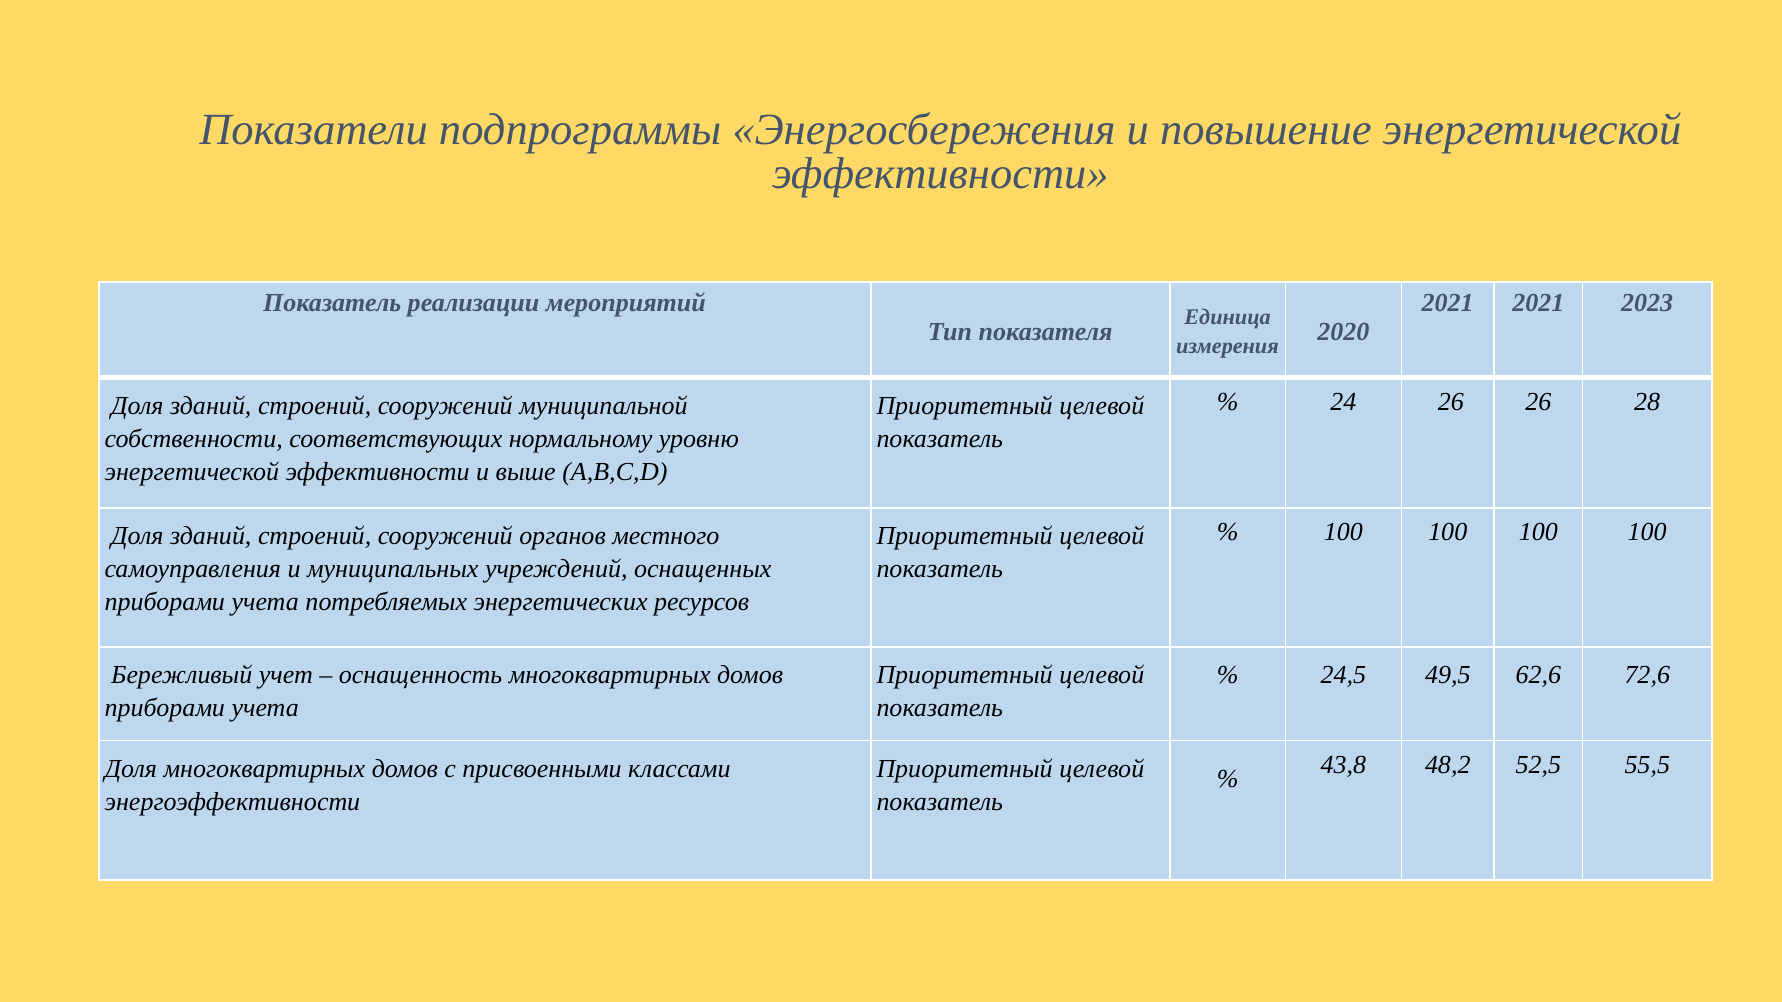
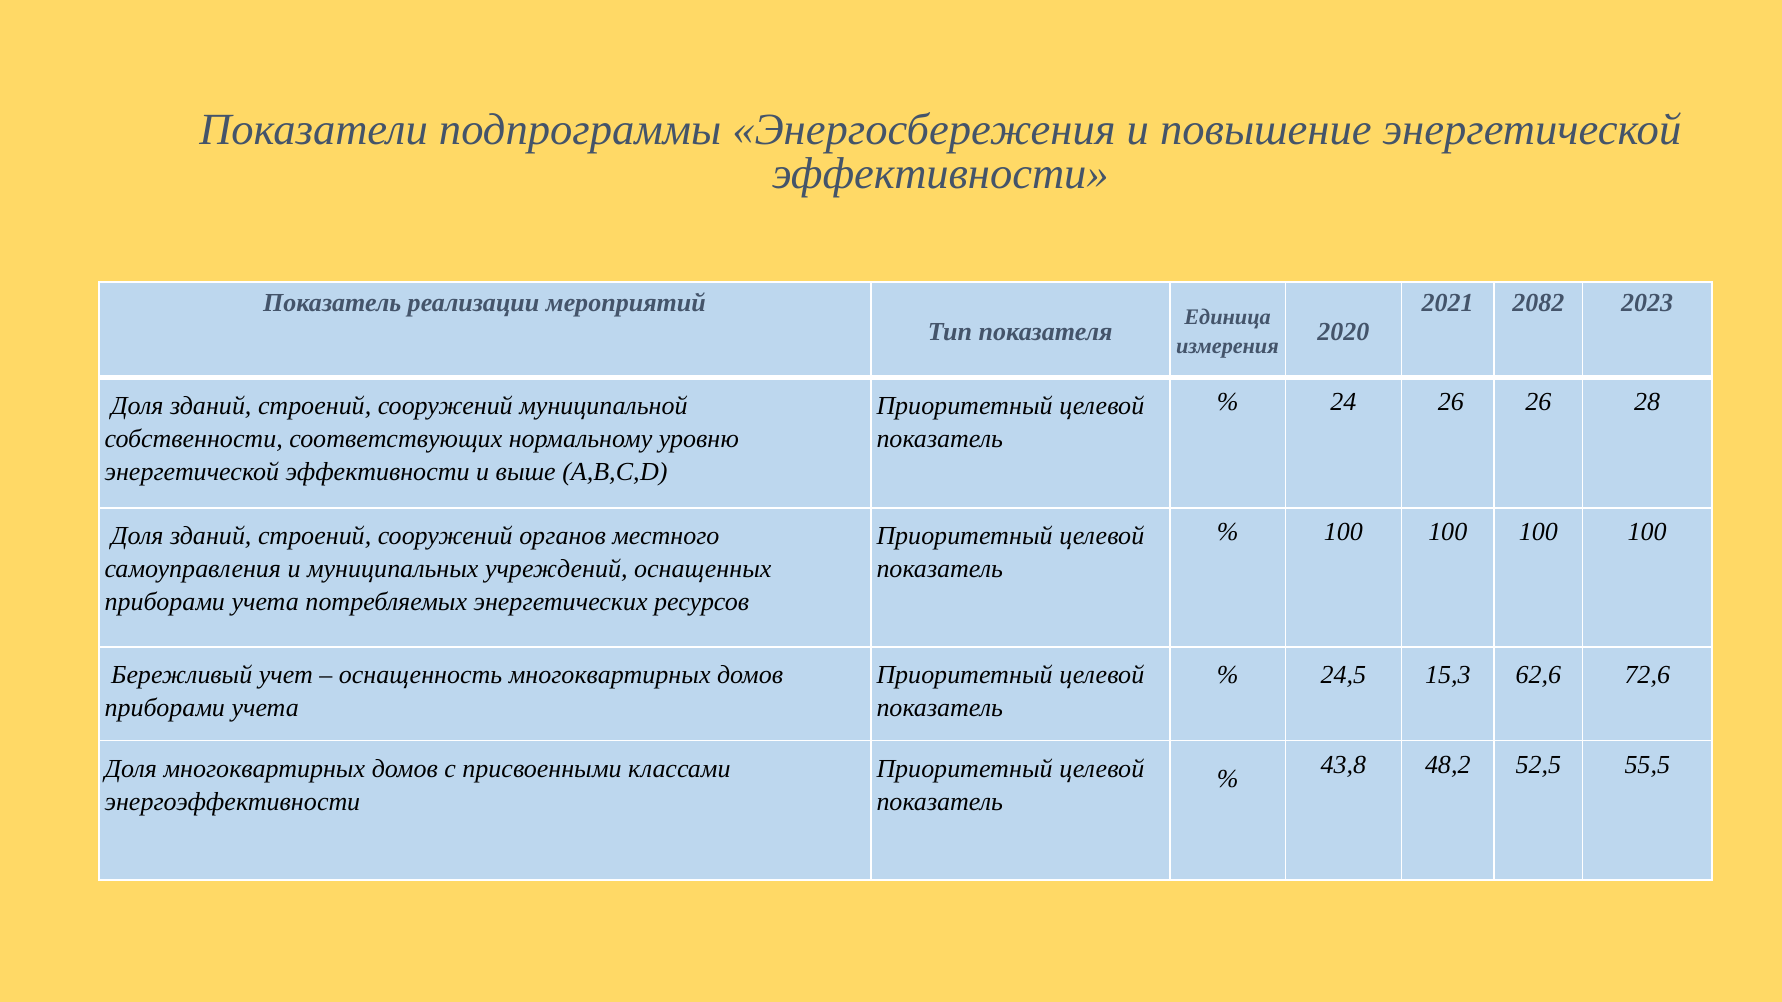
2021 2021: 2021 -> 2082
49,5: 49,5 -> 15,3
